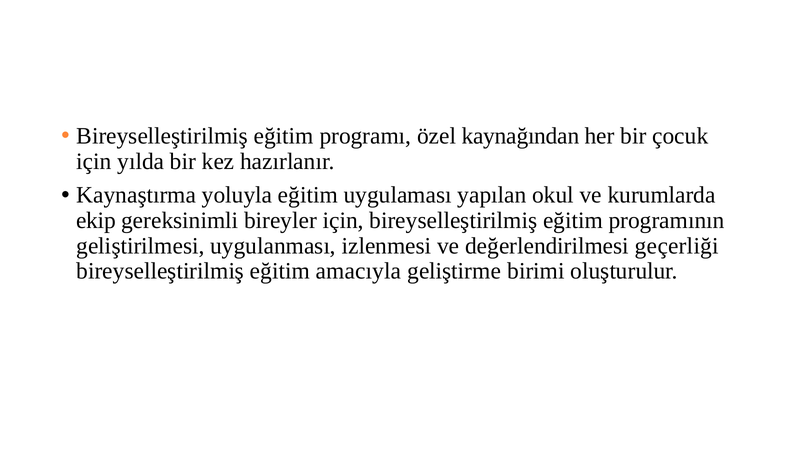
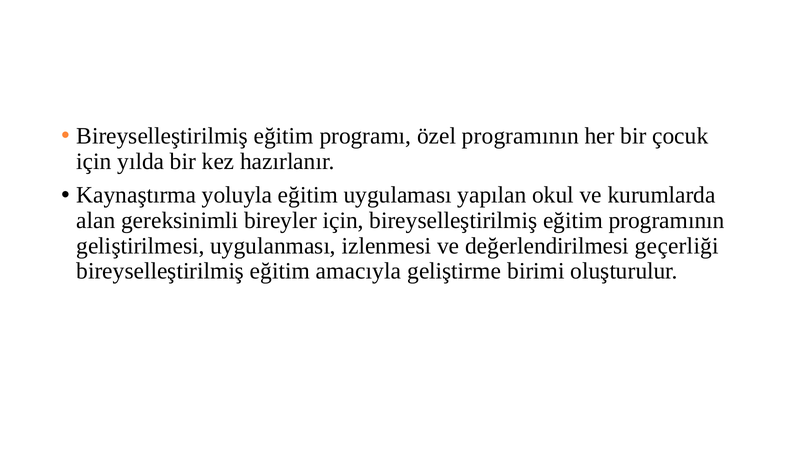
özel kaynağından: kaynağından -> programının
ekip: ekip -> alan
